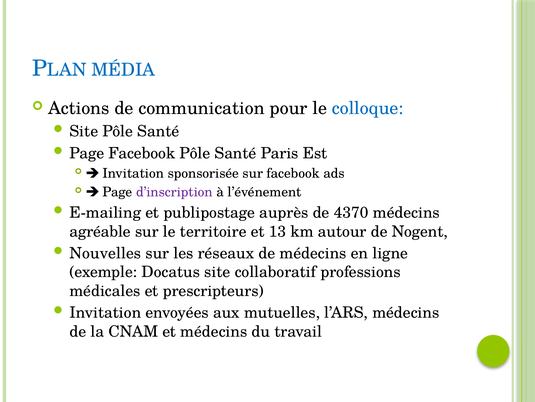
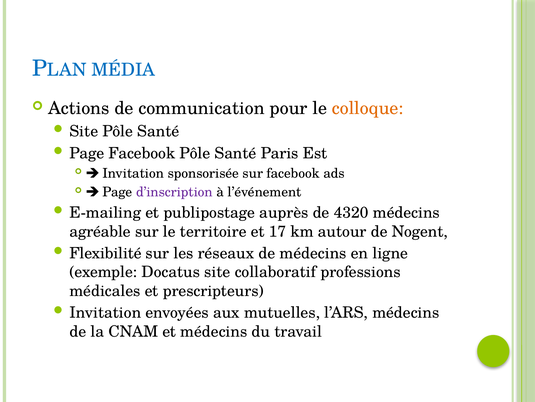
colloque colour: blue -> orange
4370: 4370 -> 4320
13: 13 -> 17
Nouvelles: Nouvelles -> Flexibilité
